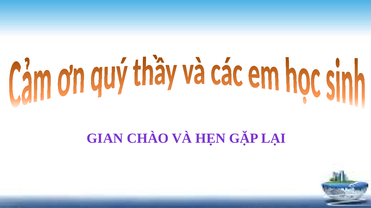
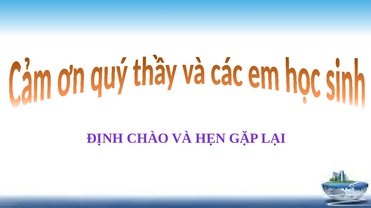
GIAN: GIAN -> ĐỊNH
